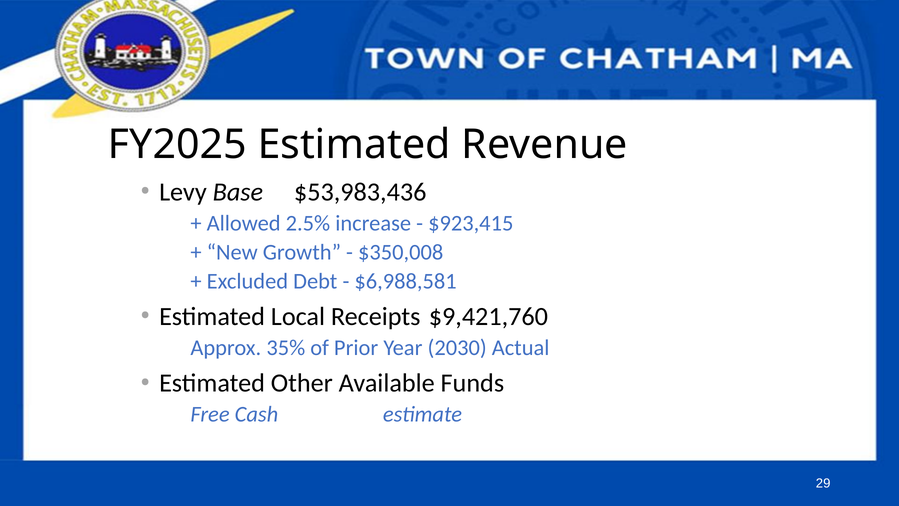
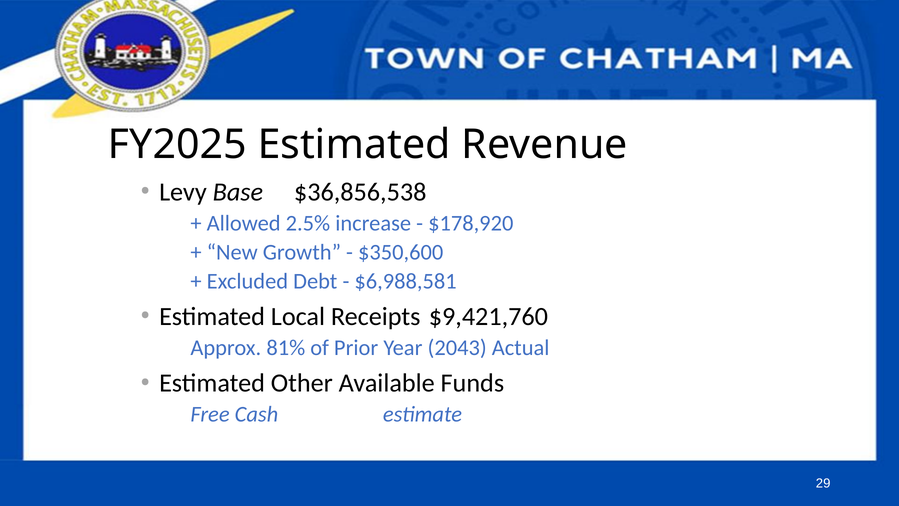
$53,983,436: $53,983,436 -> $36,856,538
$923,415: $923,415 -> $178,920
$350,008: $350,008 -> $350,600
35%: 35% -> 81%
2030: 2030 -> 2043
